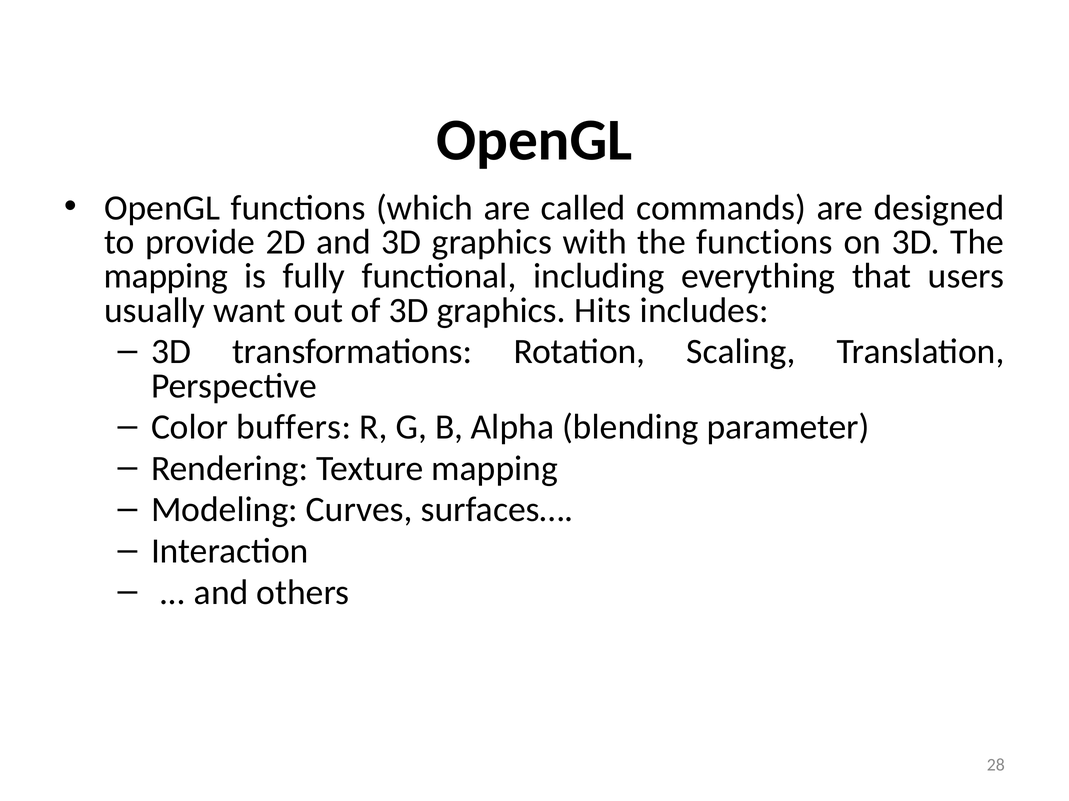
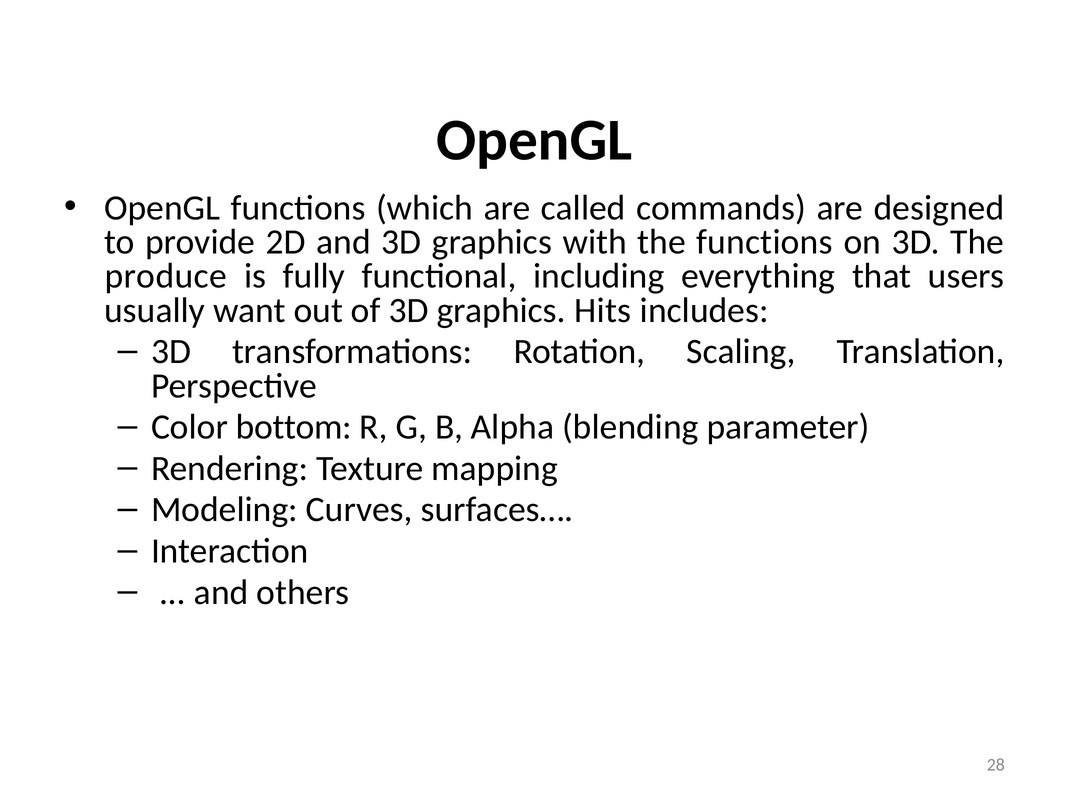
mapping at (166, 276): mapping -> produce
buffers: buffers -> bottom
